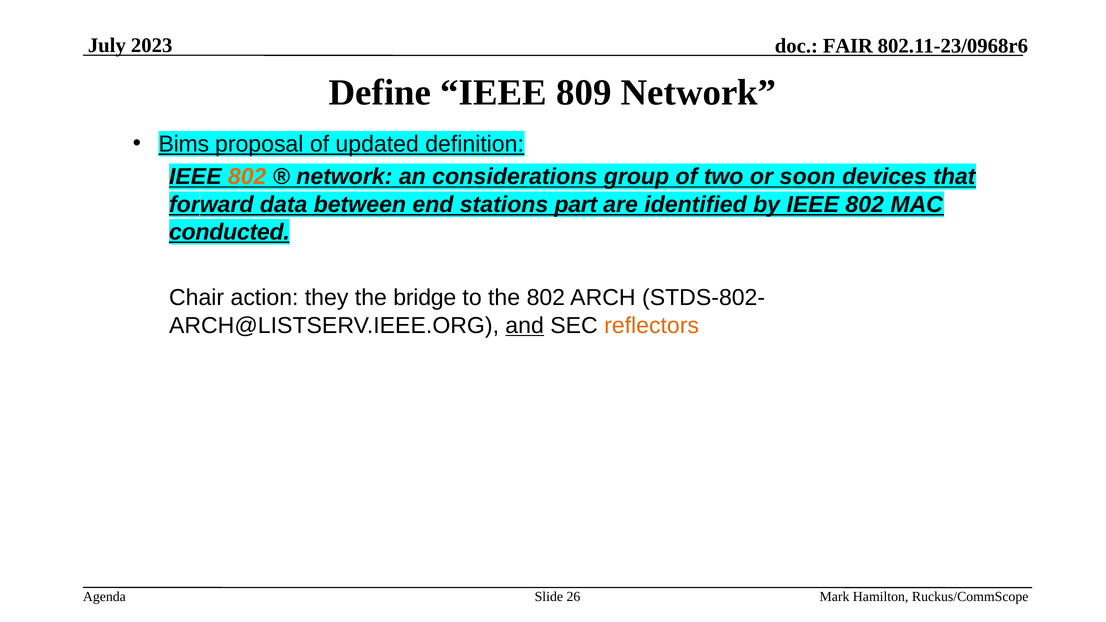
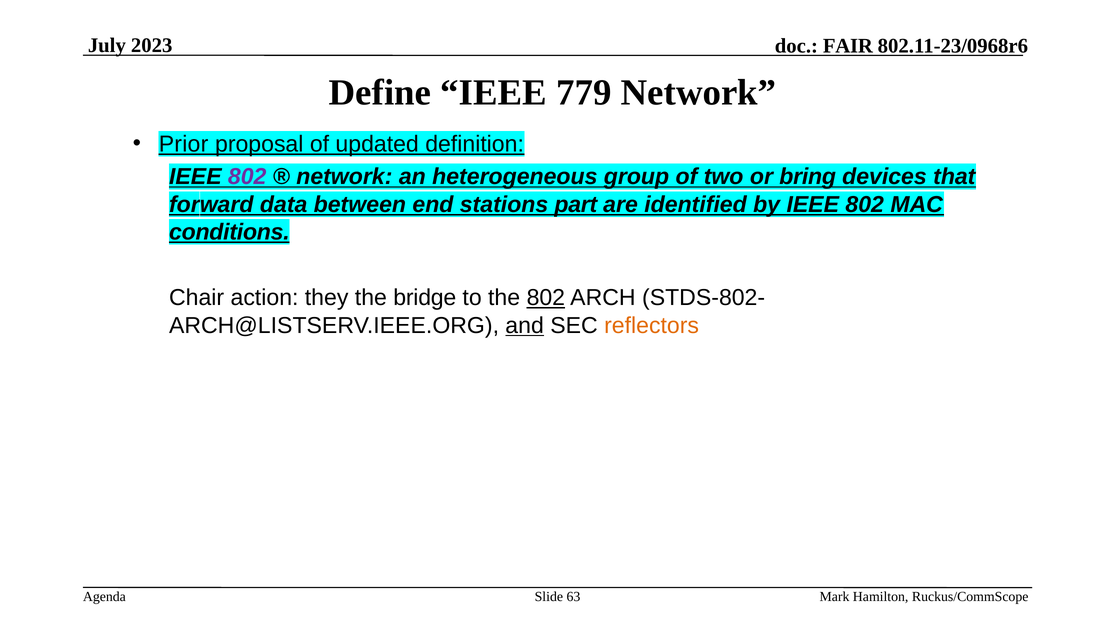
809: 809 -> 779
Bims: Bims -> Prior
802 at (247, 177) colour: orange -> purple
considerations: considerations -> heterogeneous
soon: soon -> bring
conducted: conducted -> conditions
802 at (546, 298) underline: none -> present
26: 26 -> 63
